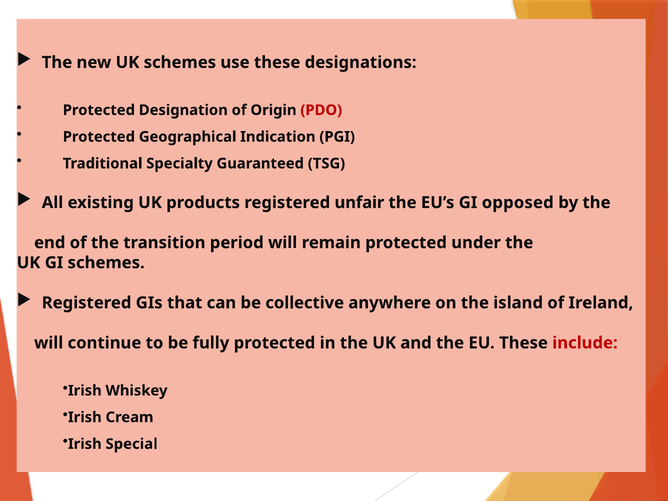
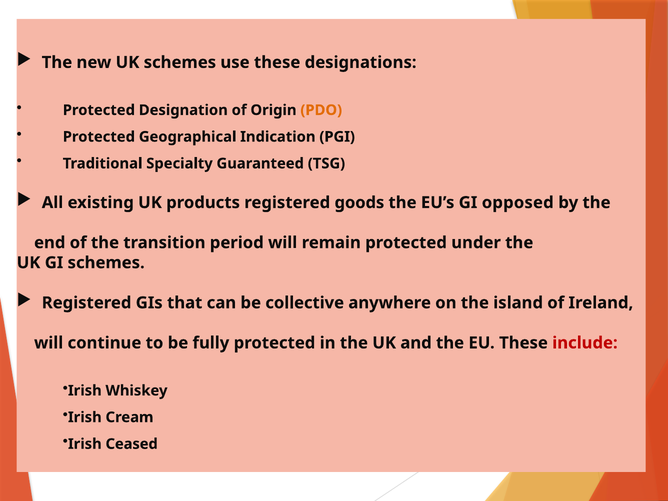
PDO colour: red -> orange
unfair: unfair -> goods
Special: Special -> Ceased
